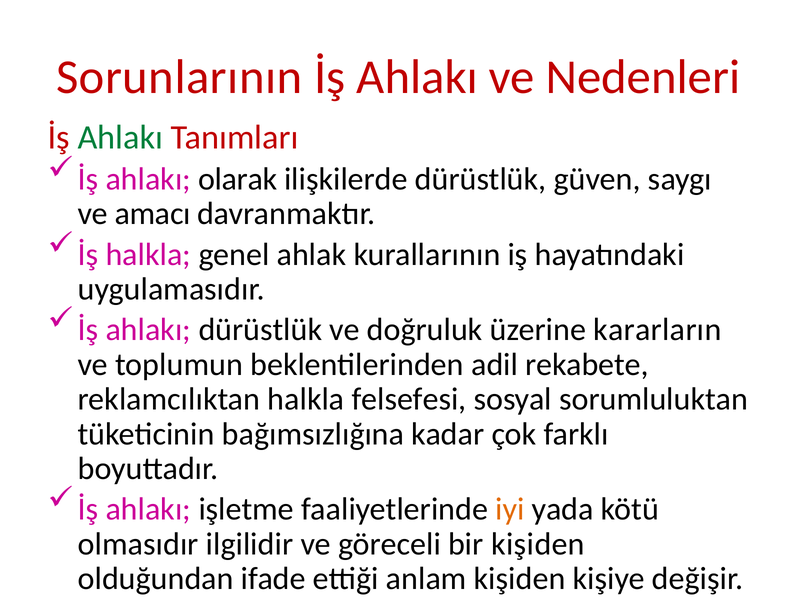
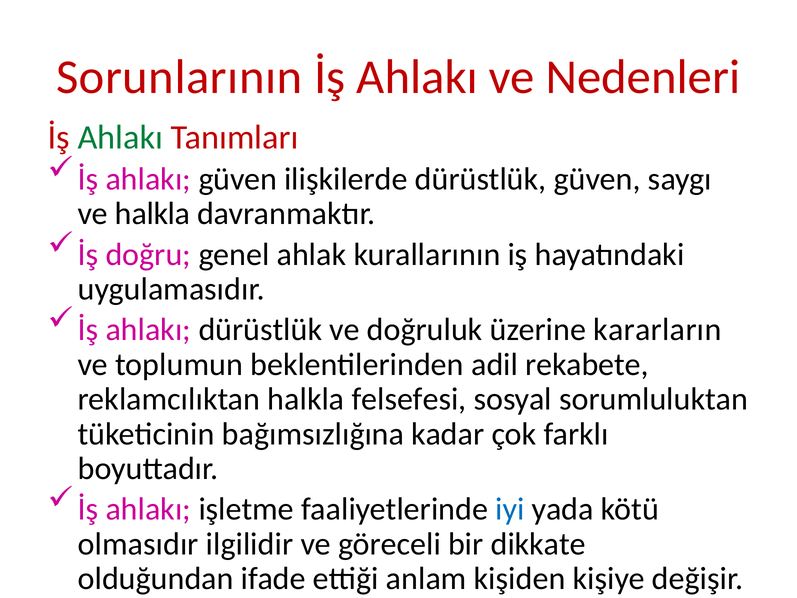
ahlakı olarak: olarak -> güven
ve amacı: amacı -> halkla
İş halkla: halkla -> doğru
iyi colour: orange -> blue
bir kişiden: kişiden -> dikkate
